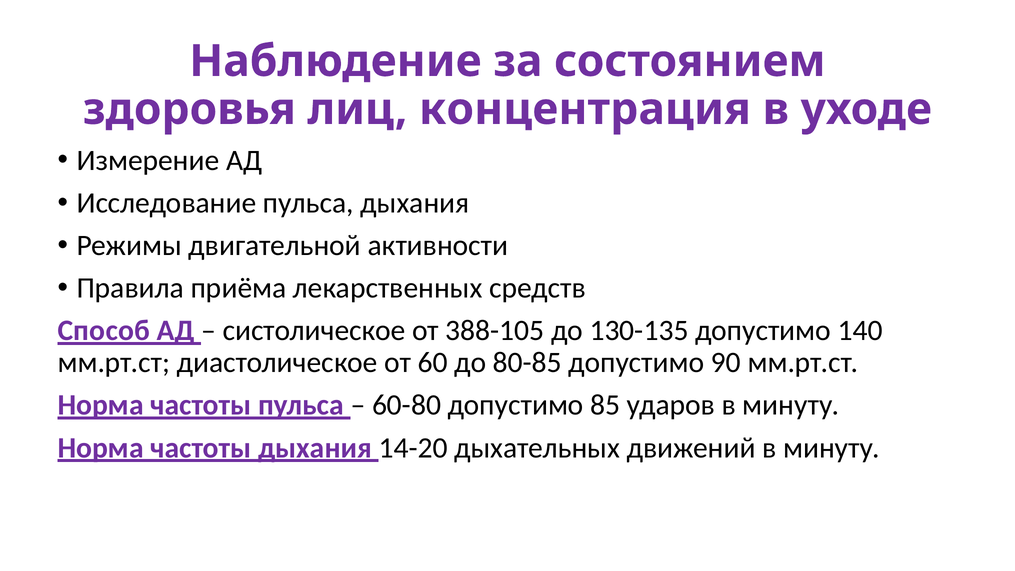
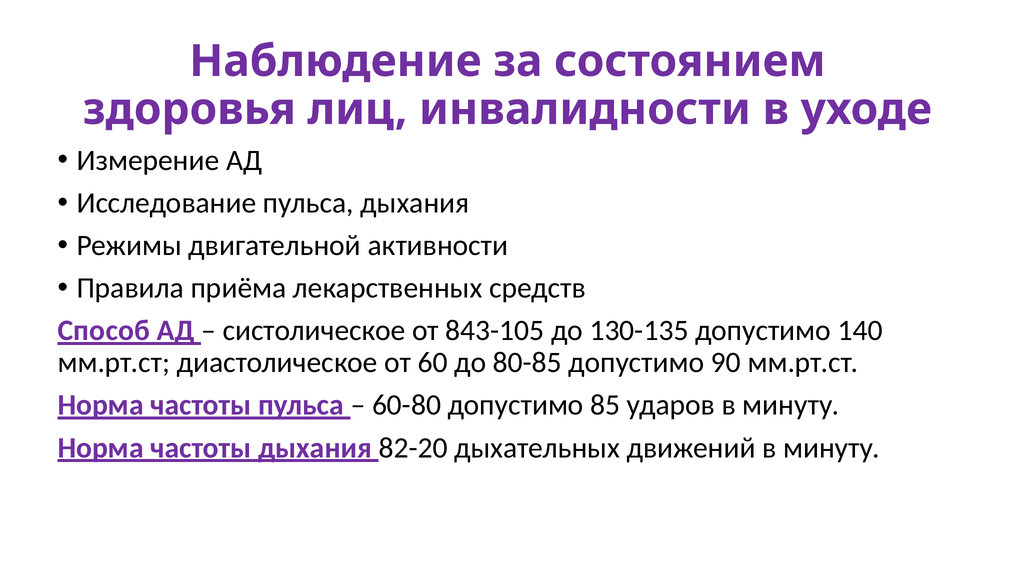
концентрация: концентрация -> инвалидности
388-105: 388-105 -> 843-105
14-20: 14-20 -> 82-20
